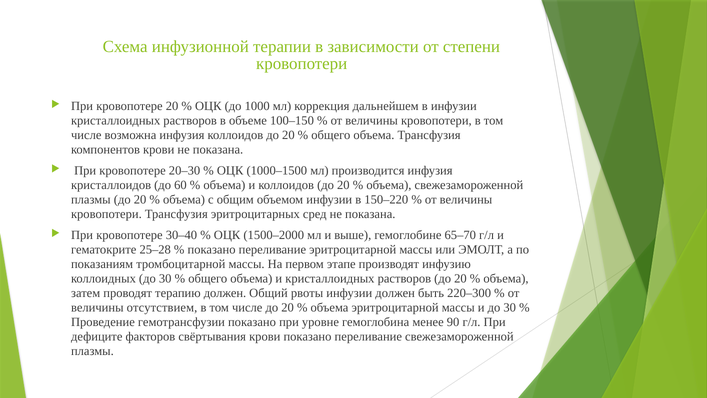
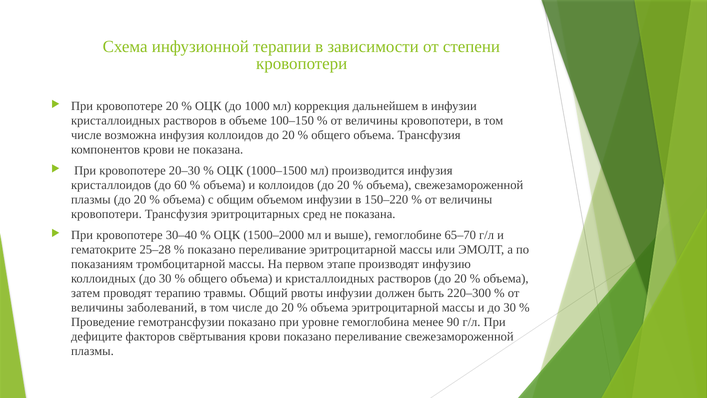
терапию должен: должен -> травмы
отсутствием: отсутствием -> заболеваний
